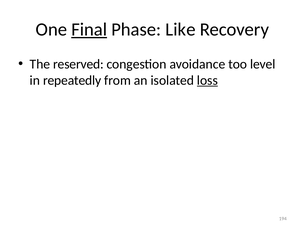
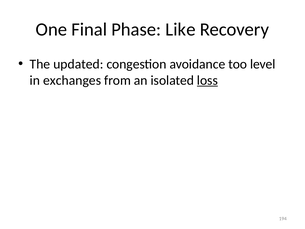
Final underline: present -> none
reserved: reserved -> updated
repeatedly: repeatedly -> exchanges
